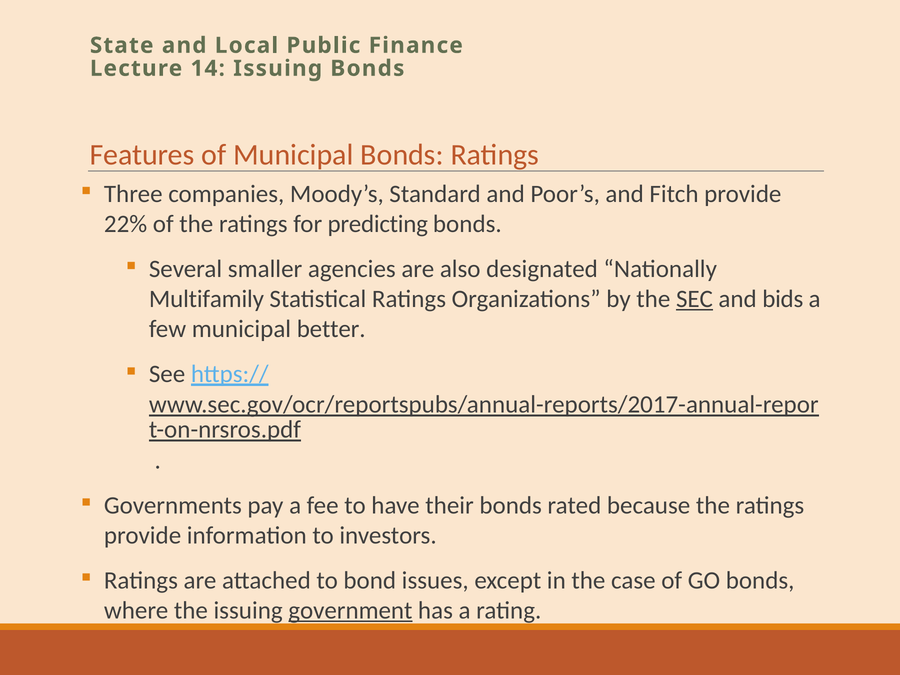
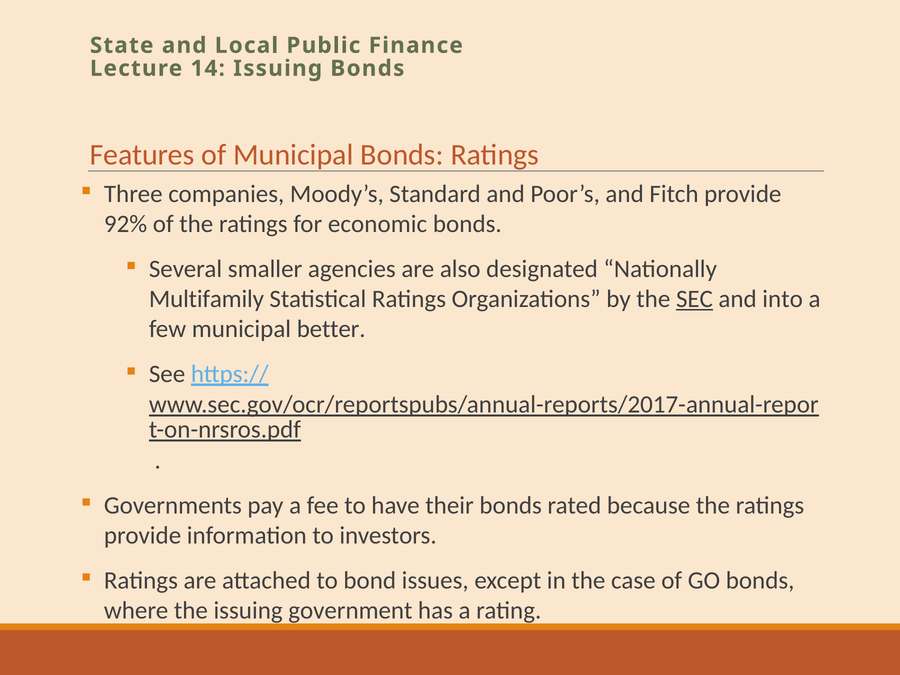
22%: 22% -> 92%
predicting: predicting -> economic
bids: bids -> into
government underline: present -> none
